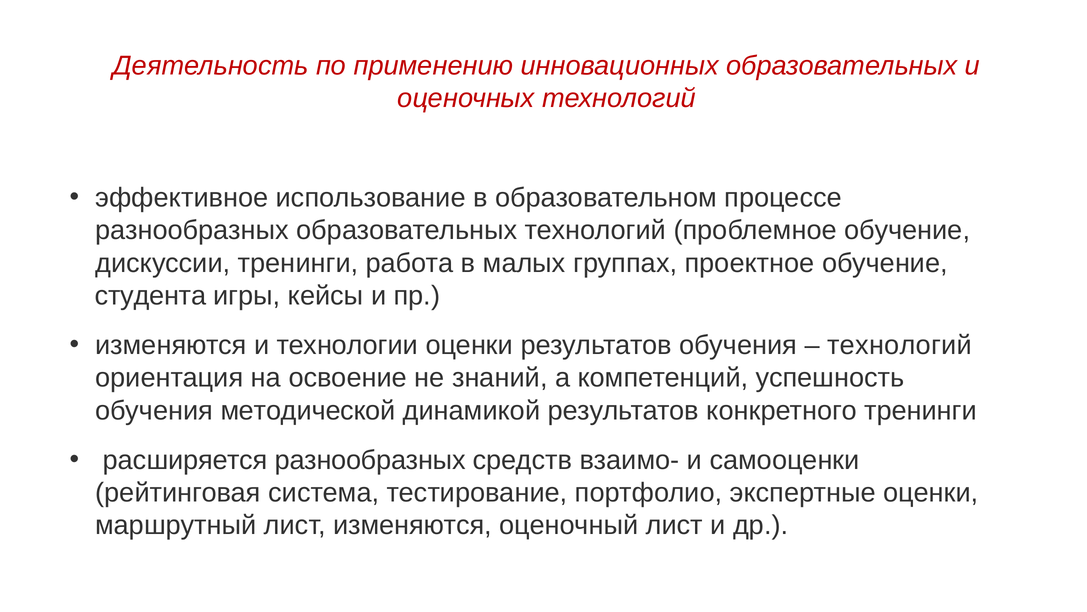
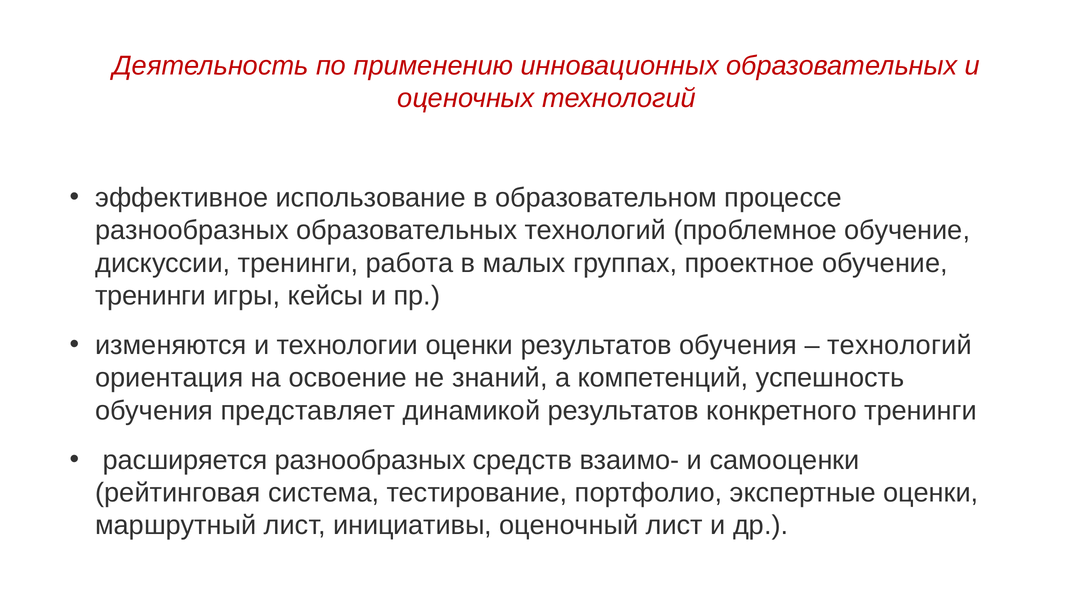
студента at (151, 295): студента -> тренинги
методической: методической -> представляет
лист изменяются: изменяются -> инициативы
